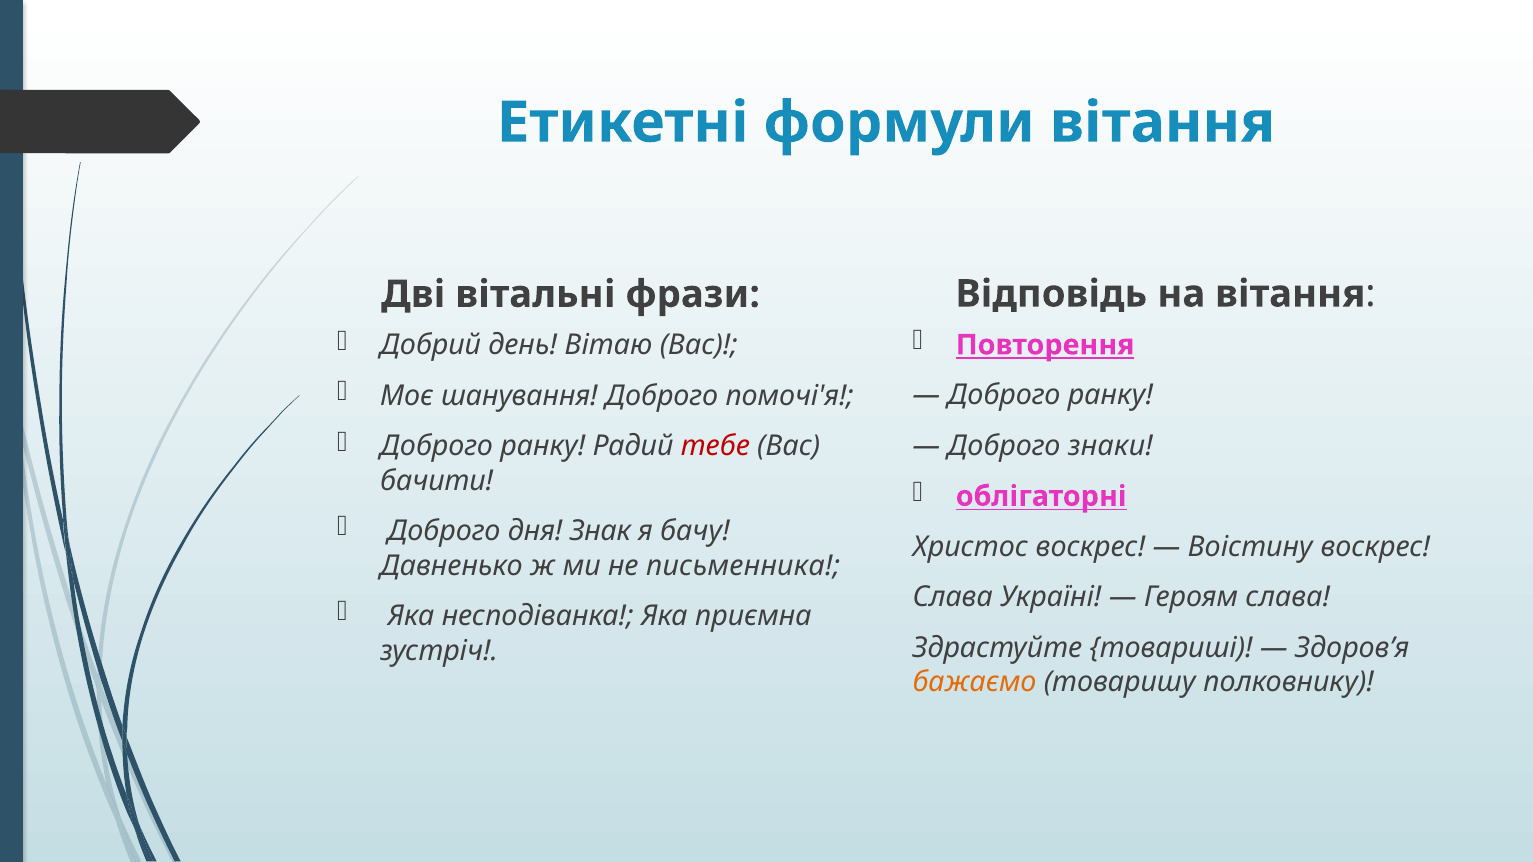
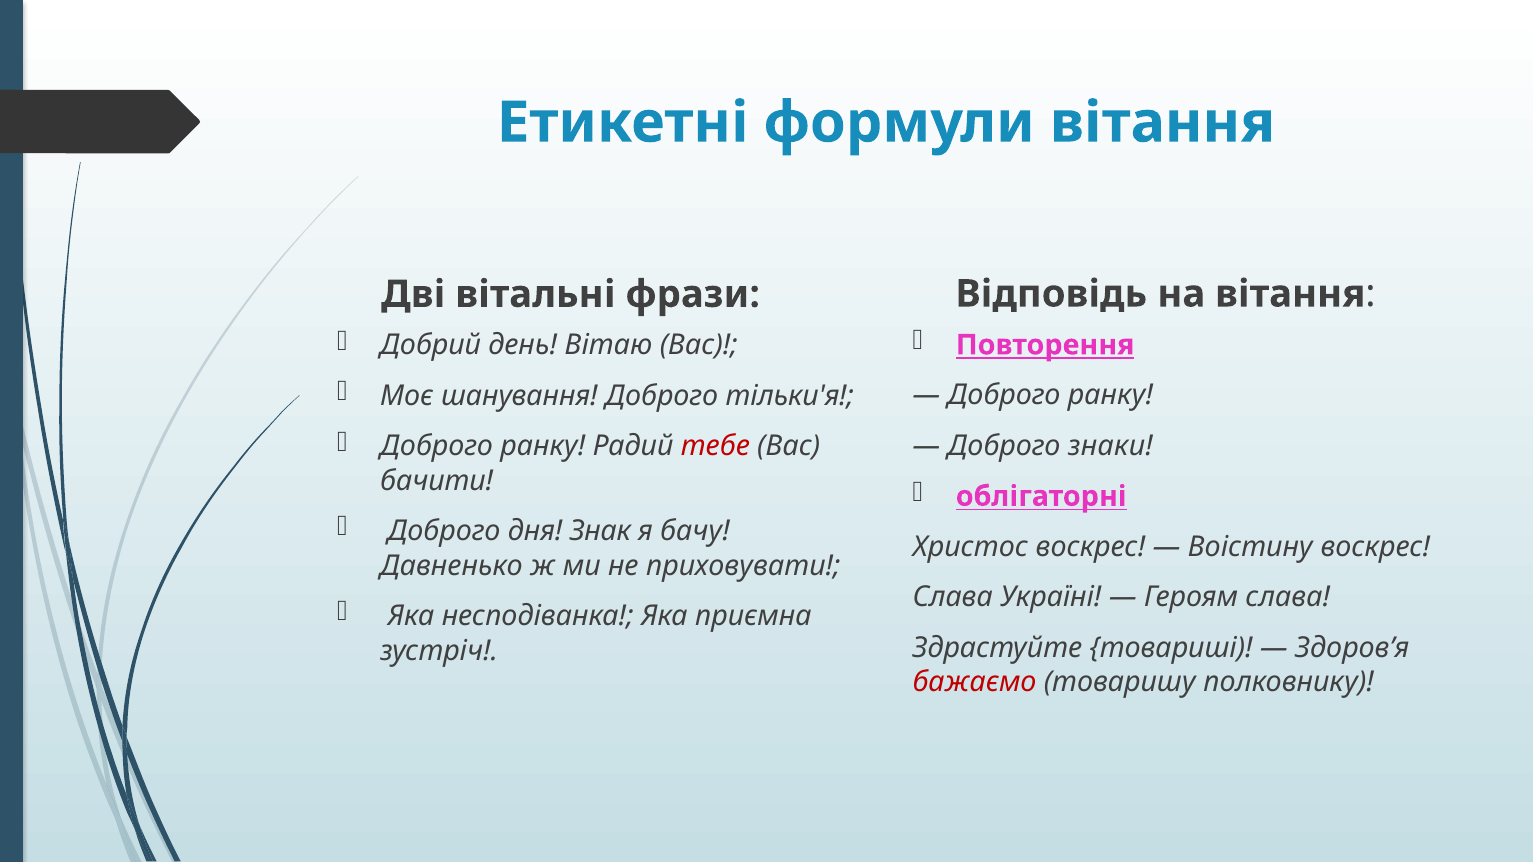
помочі'я: помочі'я -> тільки'я
письменника: письменника -> приховувати
бажаємо colour: orange -> red
